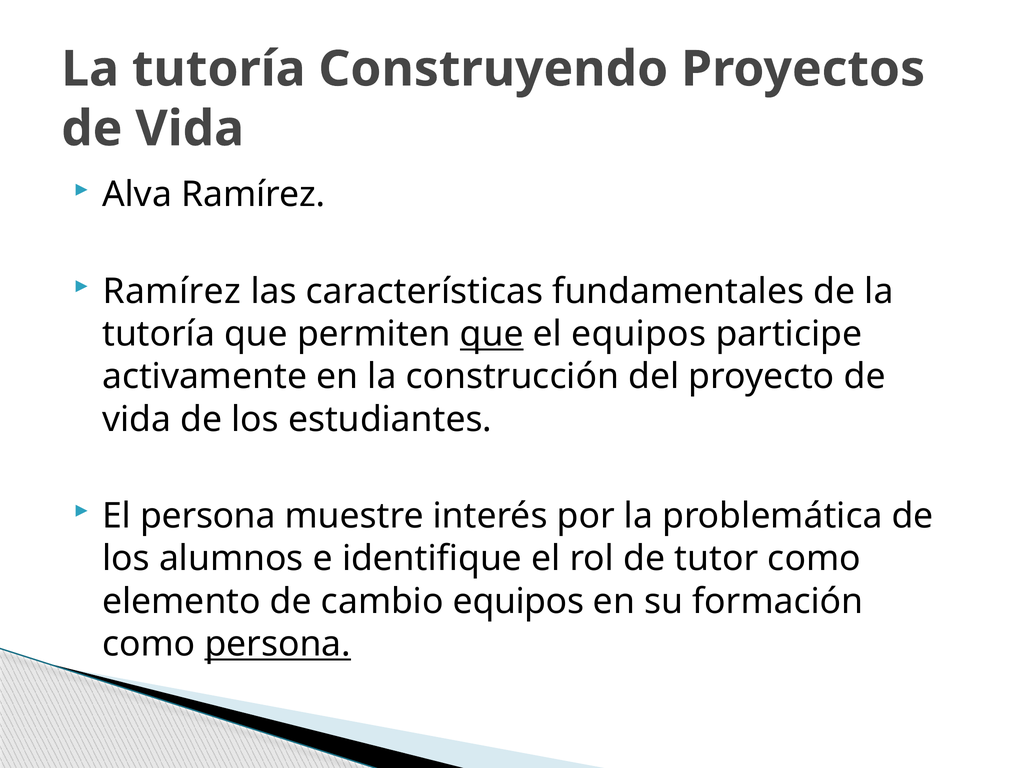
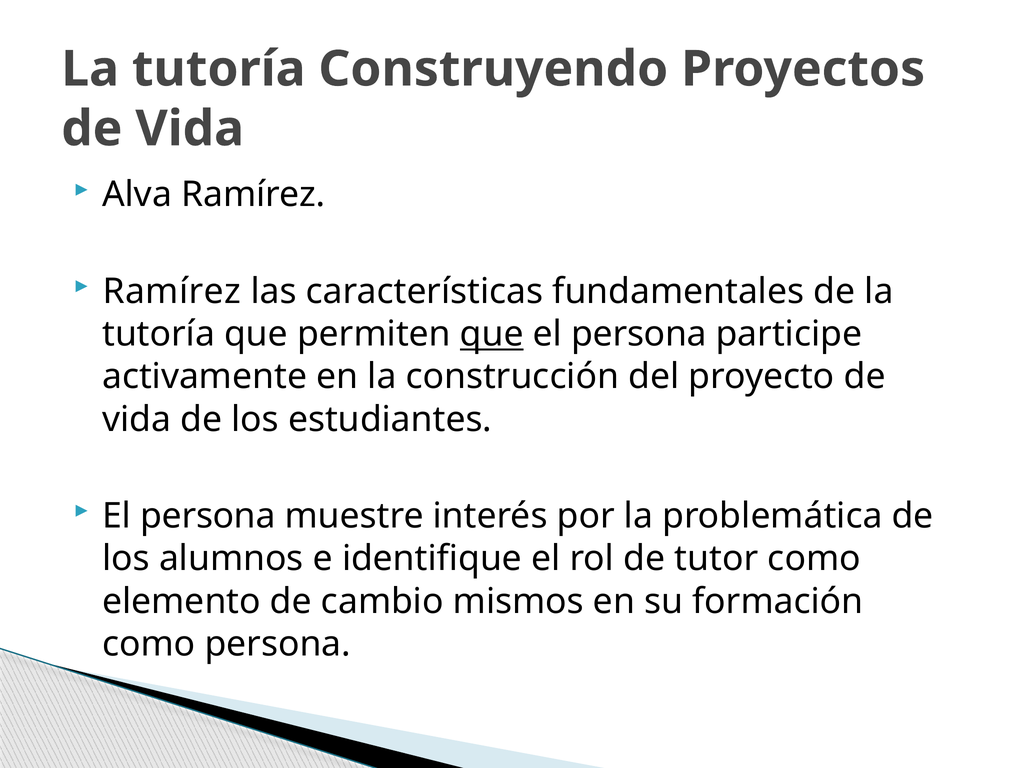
equipos at (639, 334): equipos -> persona
cambio equipos: equipos -> mismos
persona at (278, 644) underline: present -> none
